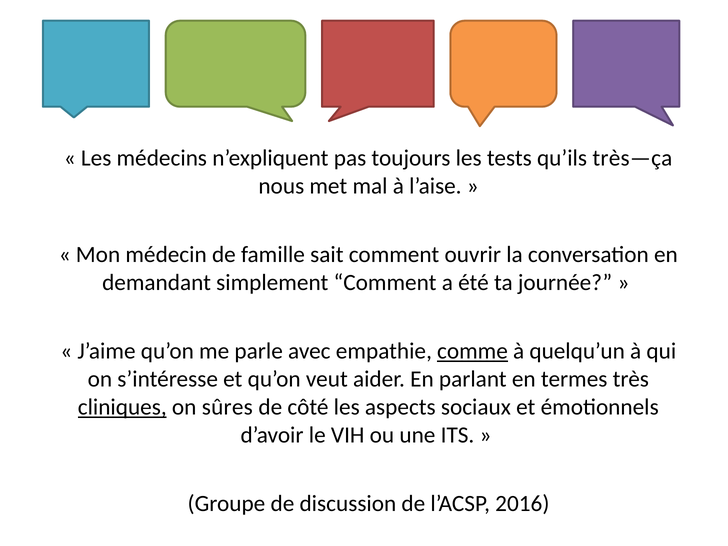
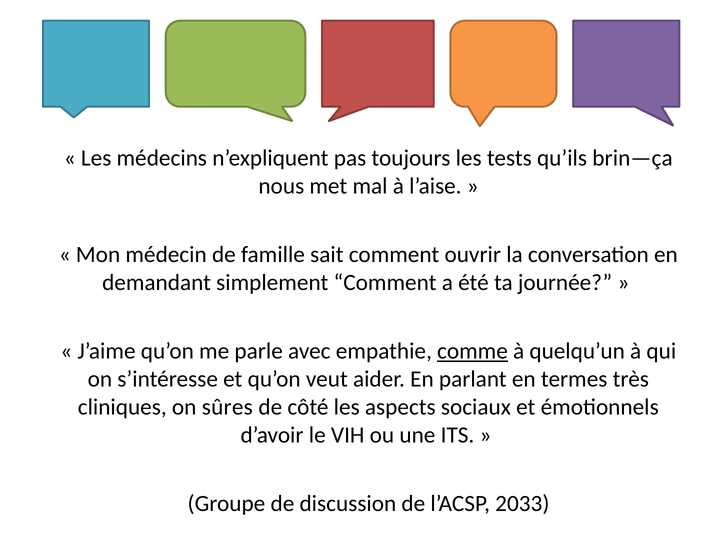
très—ça: très—ça -> brin—ça
cliniques underline: present -> none
2016: 2016 -> 2033
